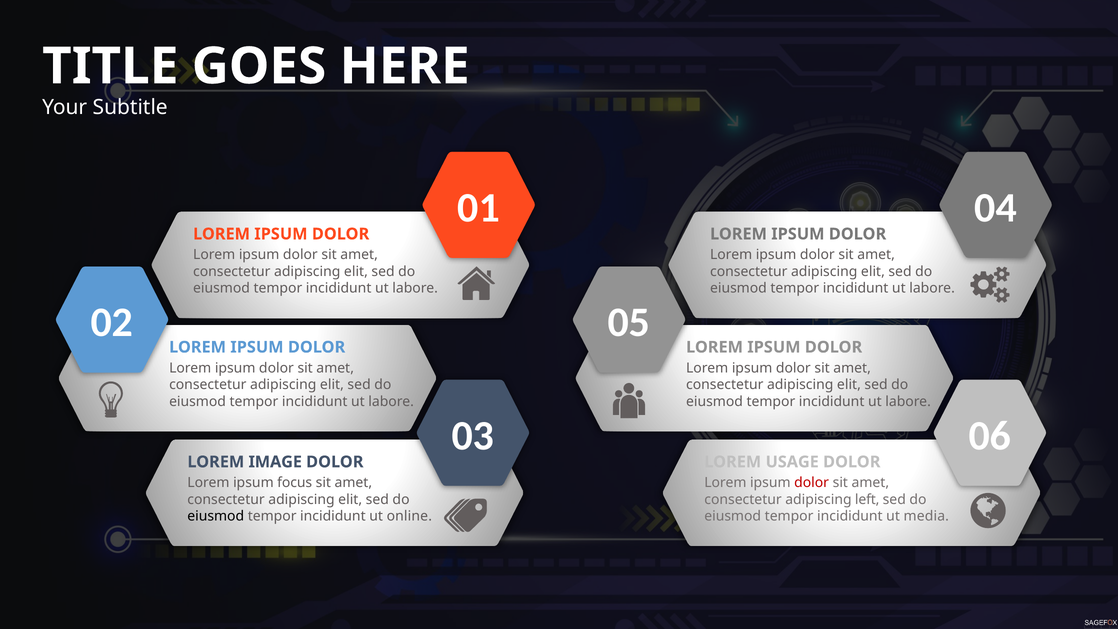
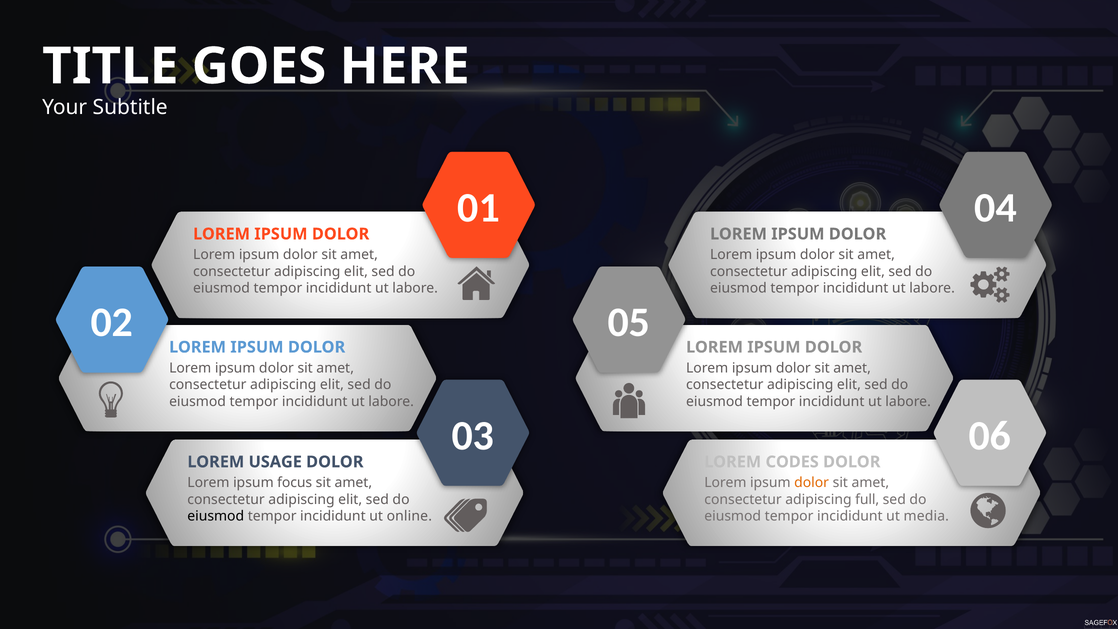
IMAGE: IMAGE -> USAGE
USAGE: USAGE -> CODES
dolor at (812, 483) colour: red -> orange
left: left -> full
